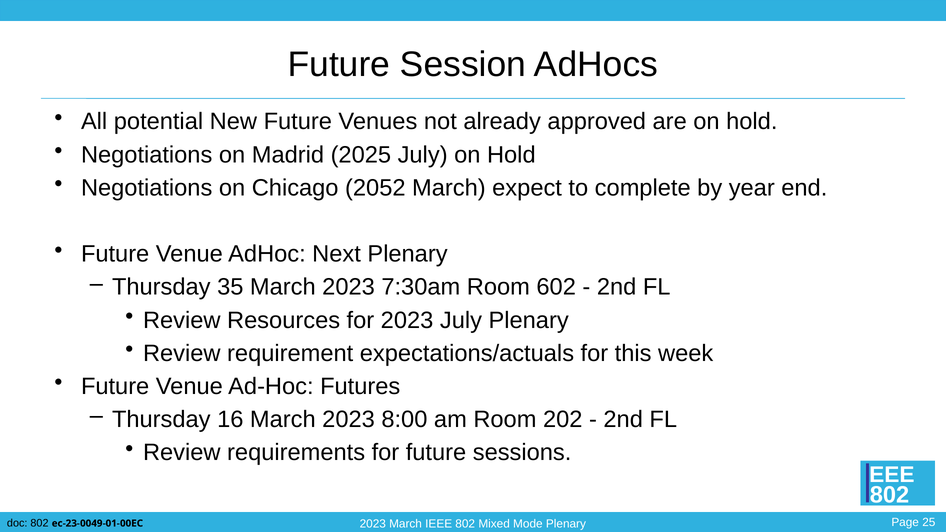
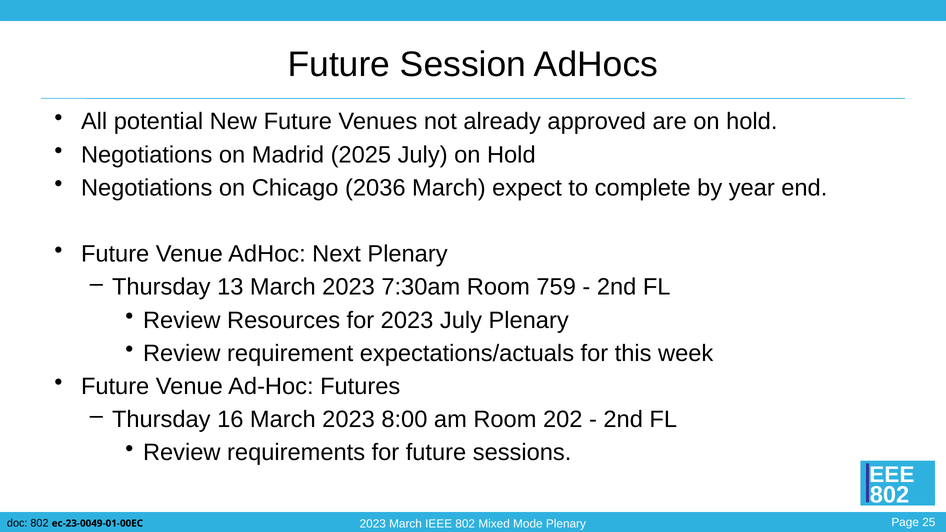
2052: 2052 -> 2036
35: 35 -> 13
602: 602 -> 759
